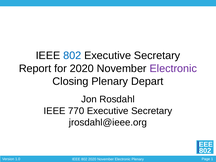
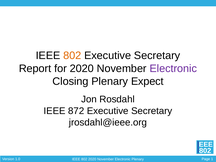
802 at (72, 55) colour: blue -> orange
Depart: Depart -> Expect
770: 770 -> 872
